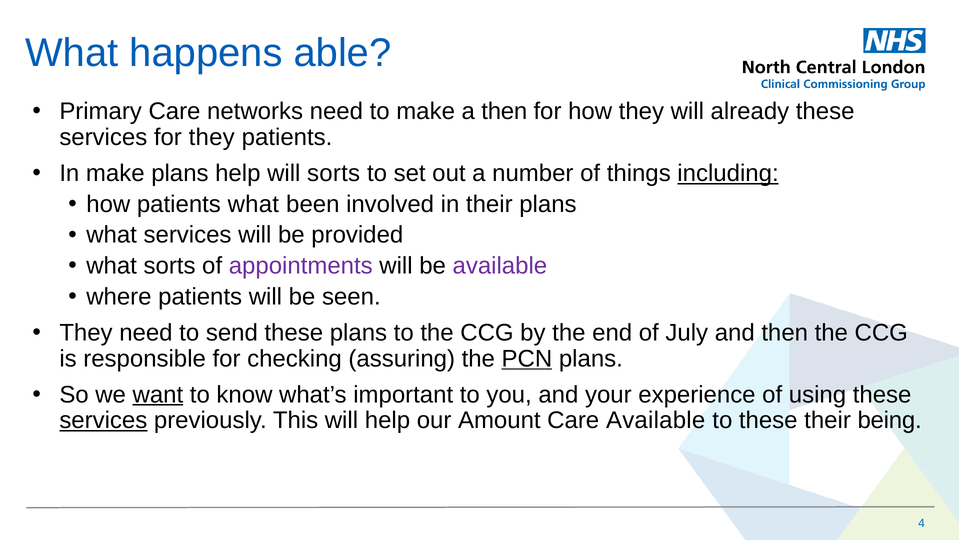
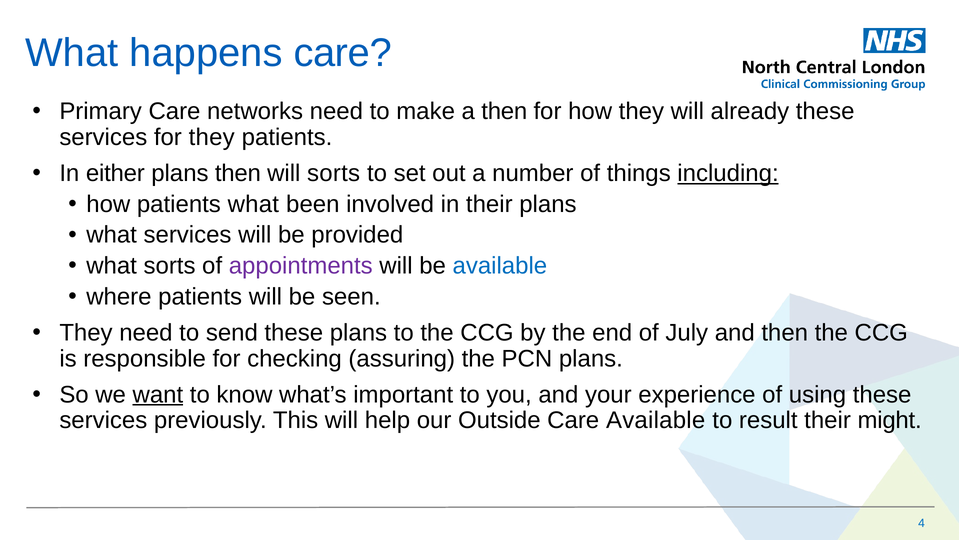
happens able: able -> care
In make: make -> either
plans help: help -> then
available at (500, 266) colour: purple -> blue
PCN underline: present -> none
services at (103, 420) underline: present -> none
Amount: Amount -> Outside
to these: these -> result
being: being -> might
